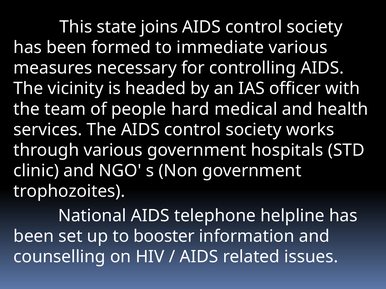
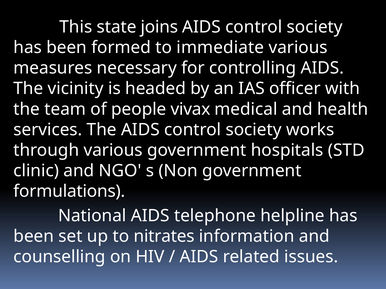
hard: hard -> vivax
trophozoites: trophozoites -> formulations
booster: booster -> nitrates
